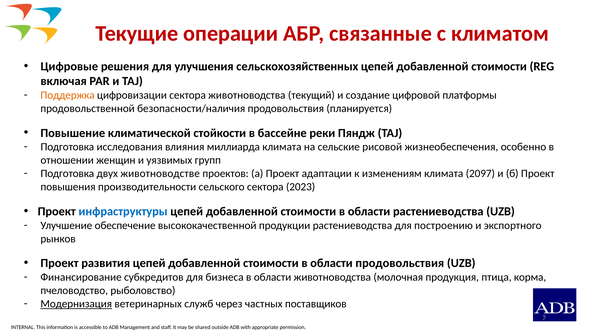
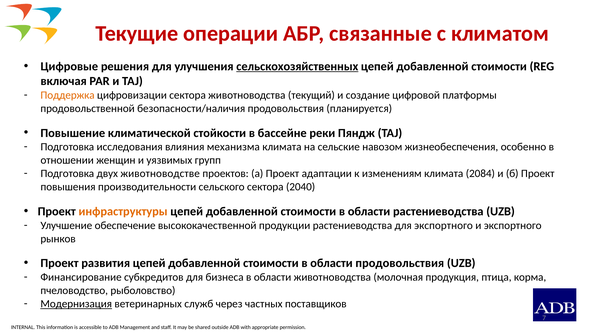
сельскохозяйственных underline: none -> present
миллиарда: миллиарда -> механизма
рисовой: рисовой -> навозом
2097: 2097 -> 2084
2023: 2023 -> 2040
инфраструктуры colour: blue -> orange
для построению: построению -> экспортного
